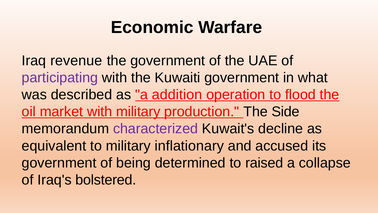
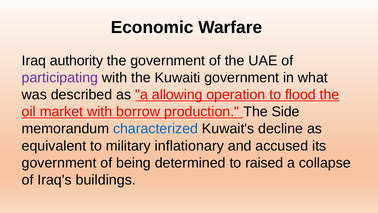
revenue: revenue -> authority
addition: addition -> allowing
with military: military -> borrow
characterized colour: purple -> blue
bolstered: bolstered -> buildings
